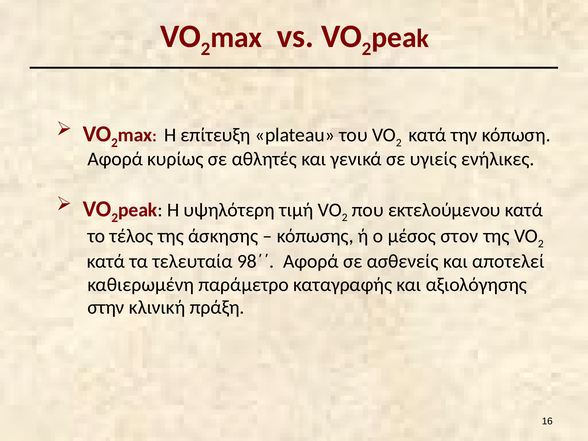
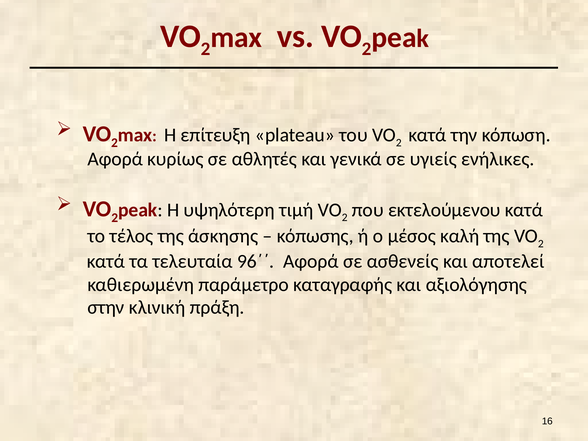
στον: στον -> καλή
98΄΄: 98΄΄ -> 96΄΄
